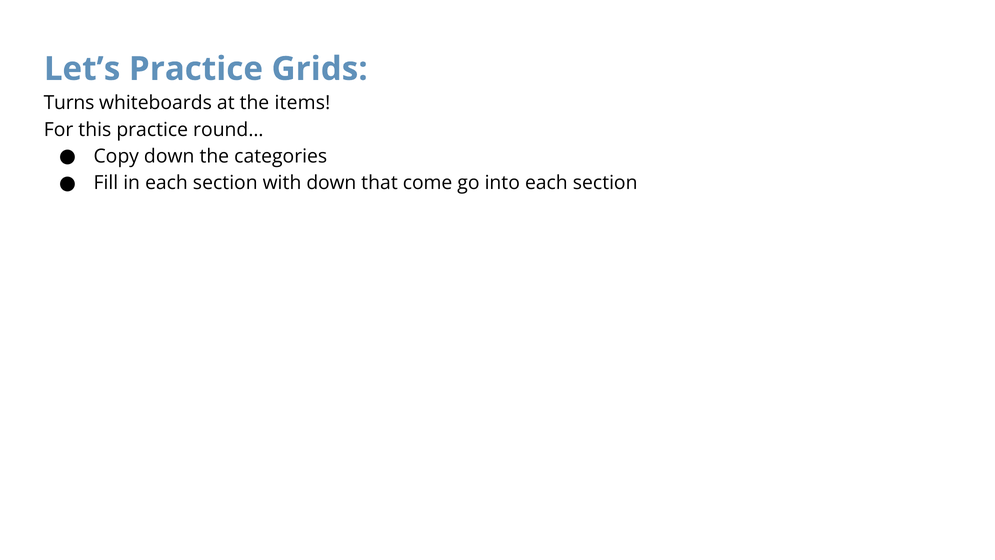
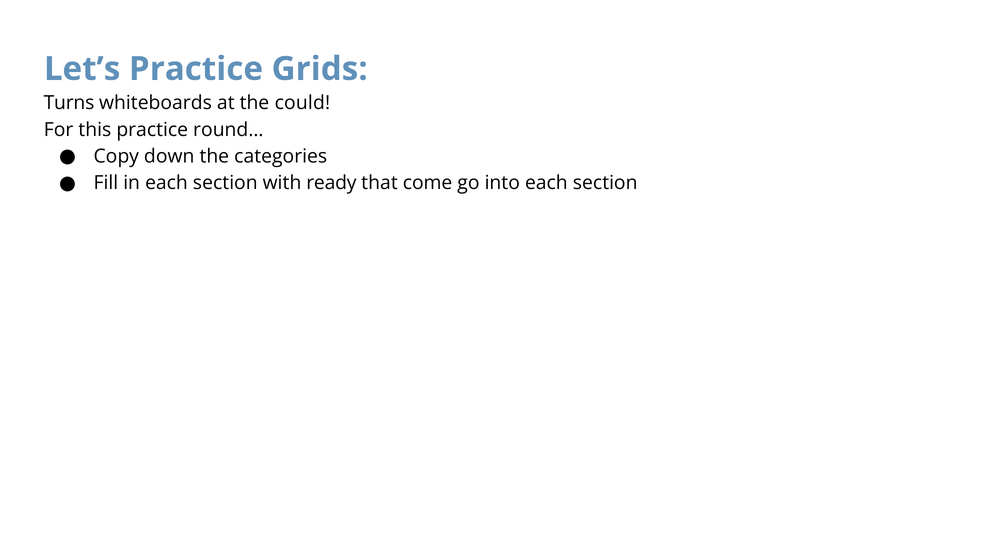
items: items -> could
with down: down -> ready
